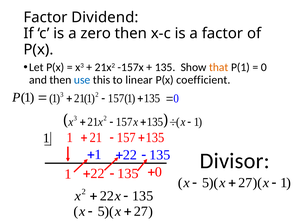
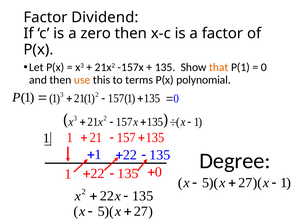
use colour: blue -> orange
linear: linear -> terms
coefficient: coefficient -> polynomial
Divisor: Divisor -> Degree
